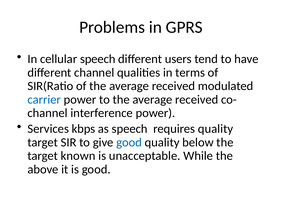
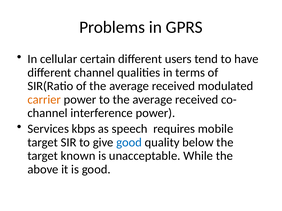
cellular speech: speech -> certain
carrier colour: blue -> orange
requires quality: quality -> mobile
